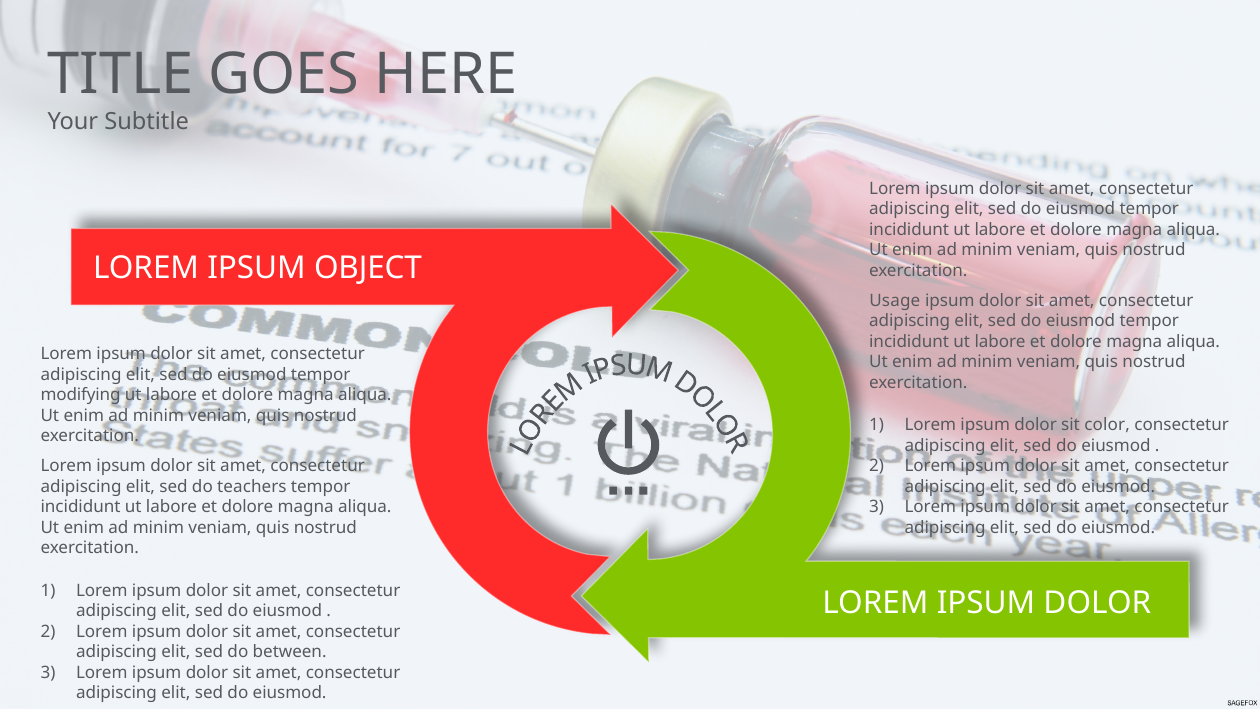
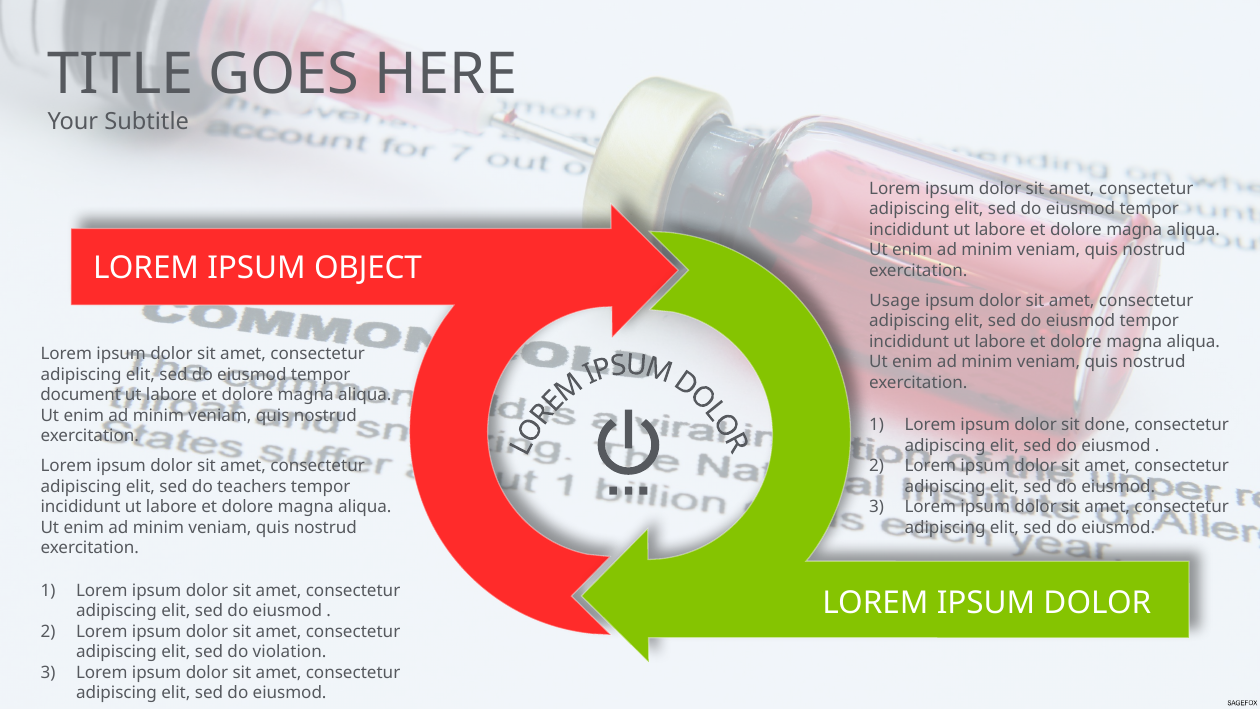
modifying: modifying -> document
color: color -> done
between: between -> violation
